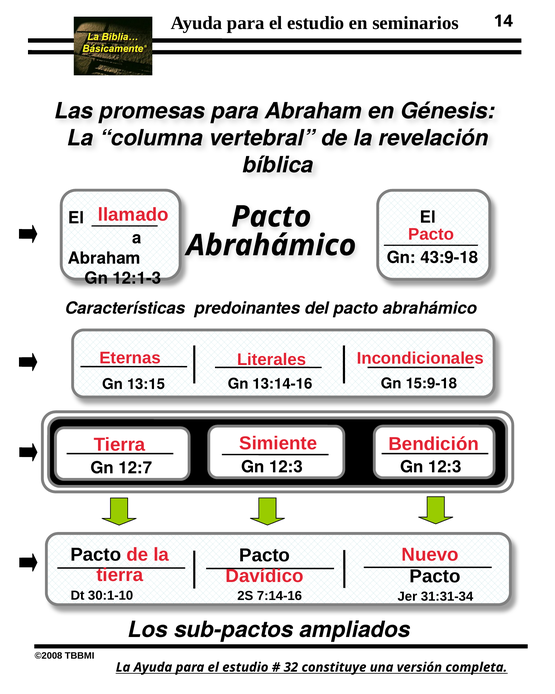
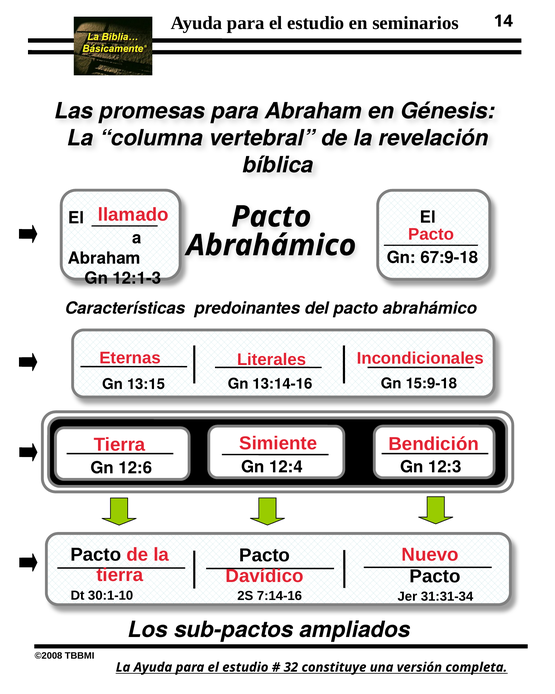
43:9-18: 43:9-18 -> 67:9-18
12:3 at (286, 467): 12:3 -> 12:4
12:7: 12:7 -> 12:6
